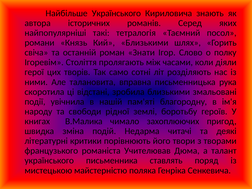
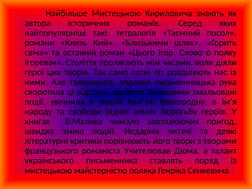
Найбільше Українського: Українського -> Мистецькою
Знати: Знати -> Цього
